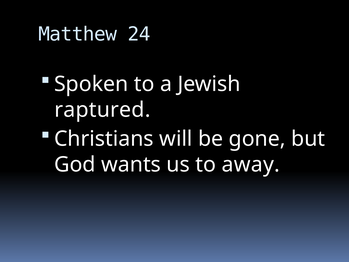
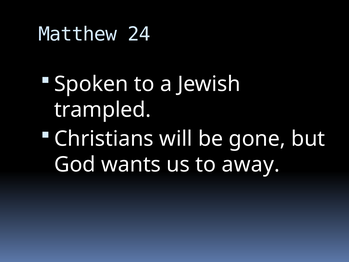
raptured: raptured -> trampled
